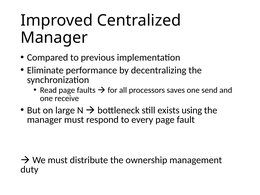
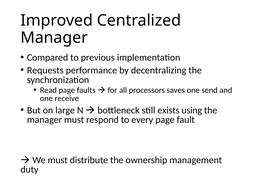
Eliminate: Eliminate -> Requests
